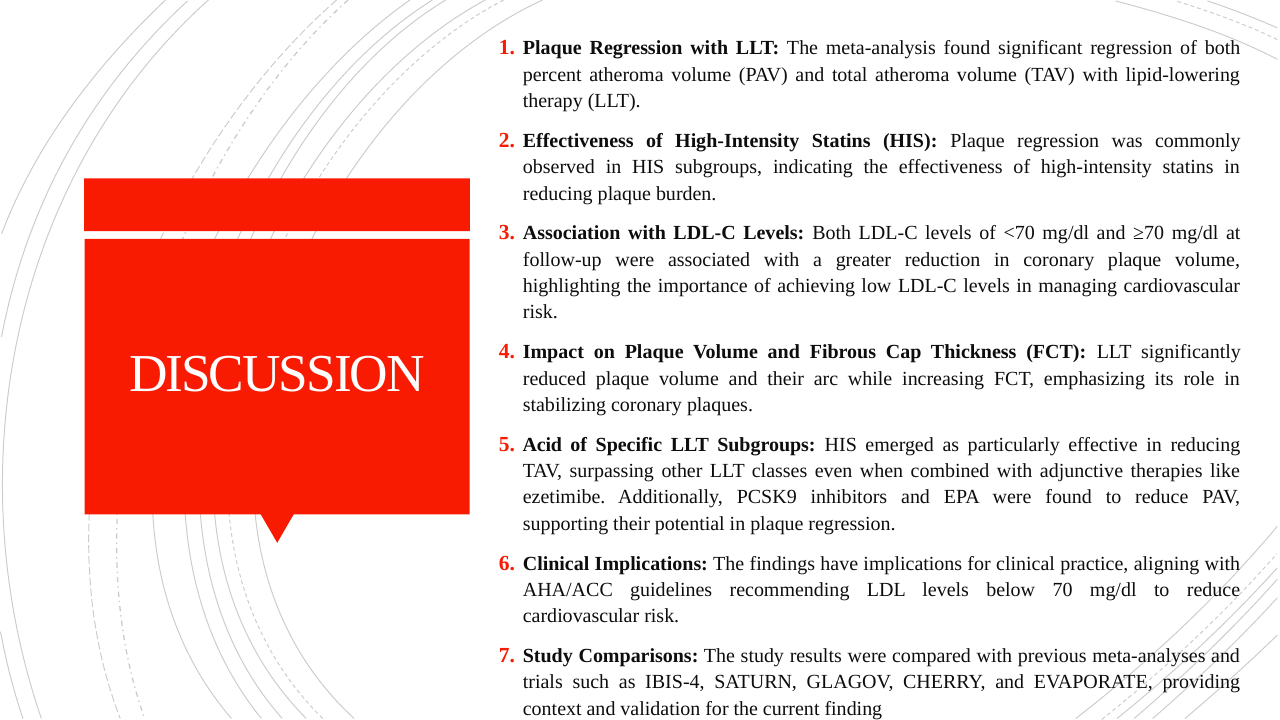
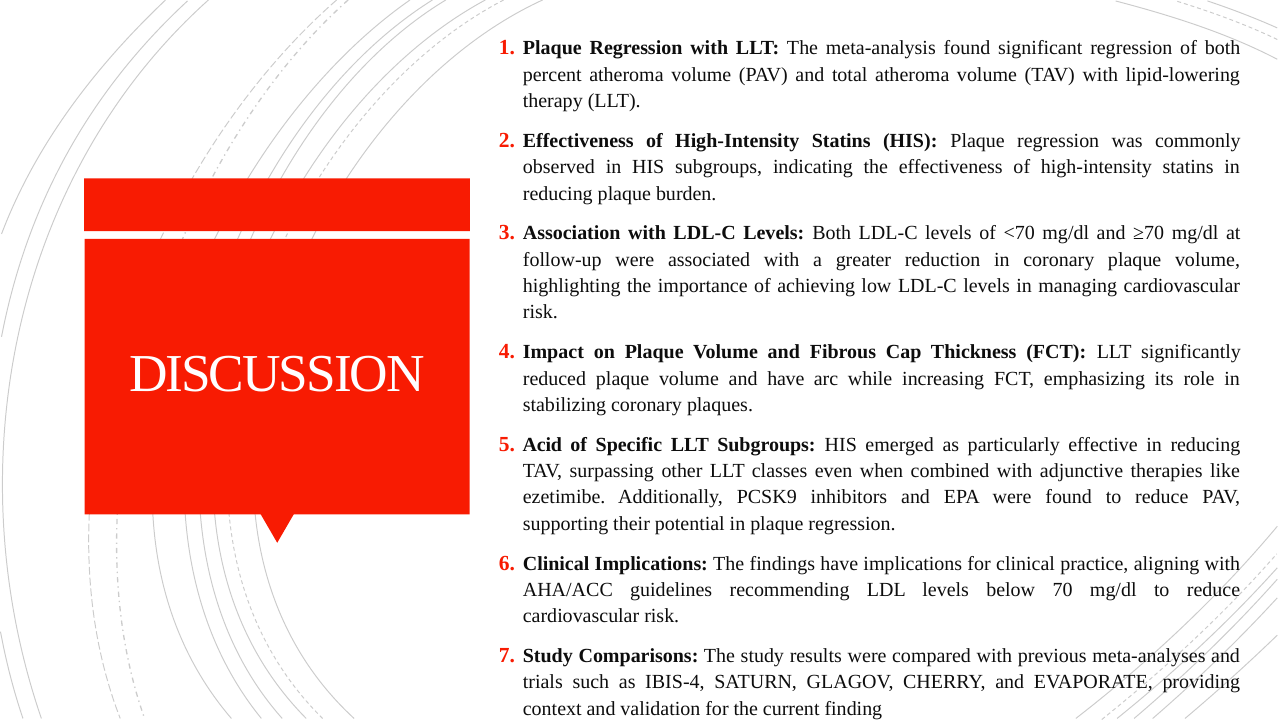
and their: their -> have
